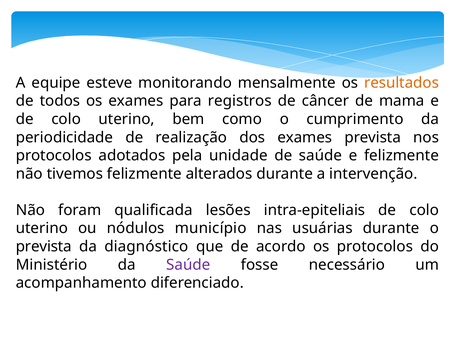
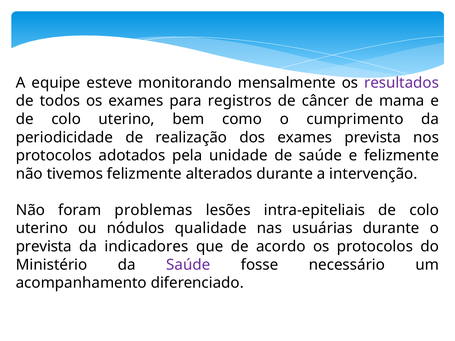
resultados colour: orange -> purple
qualificada: qualificada -> problemas
município: município -> qualidade
diagnóstico: diagnóstico -> indicadores
